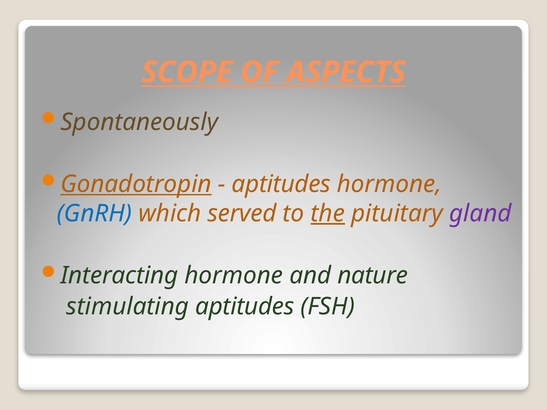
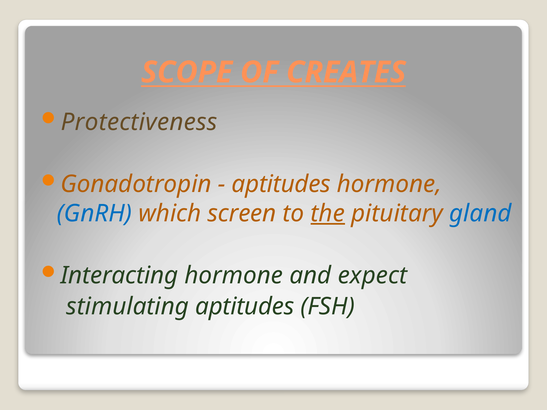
ASPECTS: ASPECTS -> CREATES
Spontaneously: Spontaneously -> Protectiveness
Gonadotropin underline: present -> none
served: served -> screen
gland colour: purple -> blue
nature: nature -> expect
